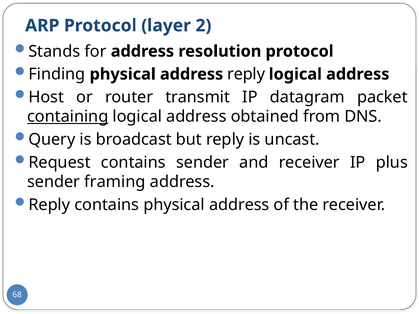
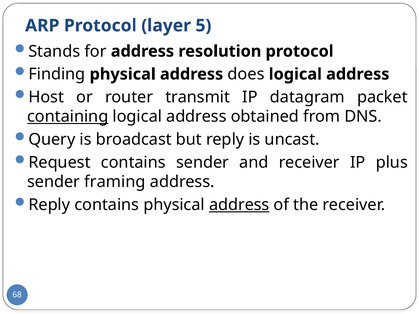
2: 2 -> 5
address reply: reply -> does
address at (239, 205) underline: none -> present
